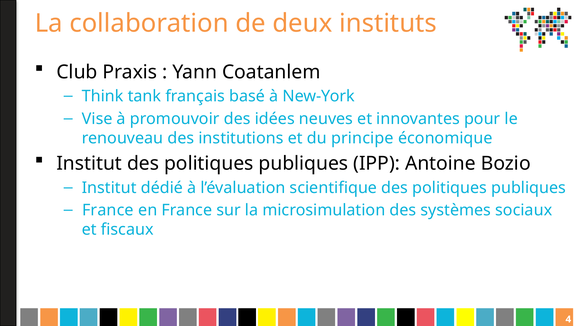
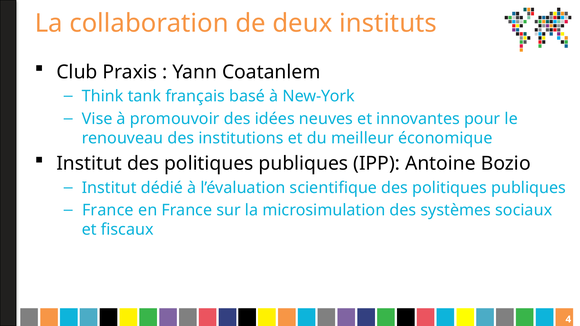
principe: principe -> meilleur
